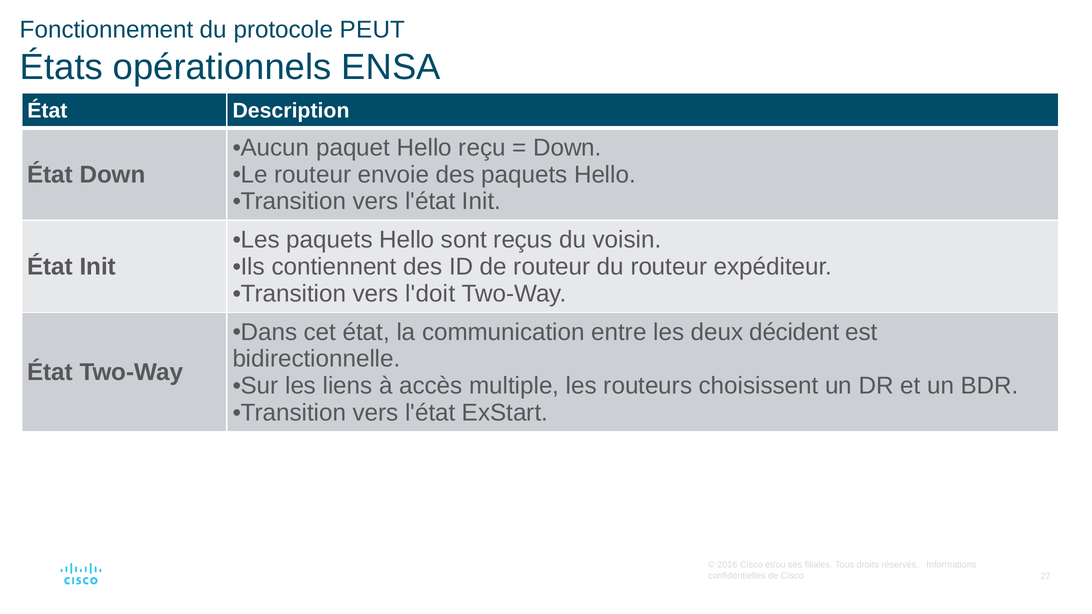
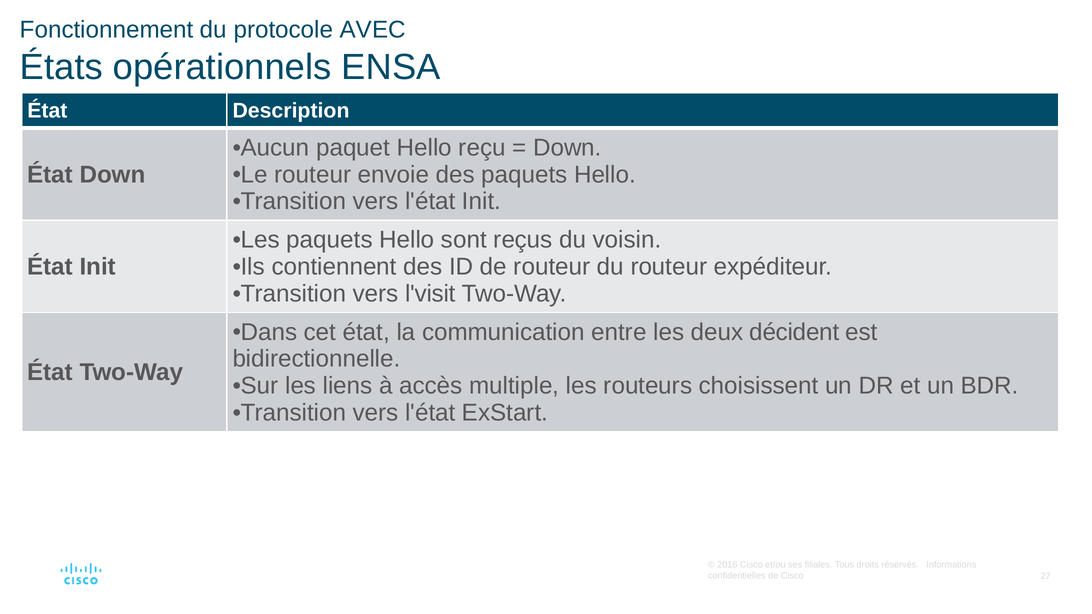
PEUT: PEUT -> AVEC
l'doit: l'doit -> l'visit
